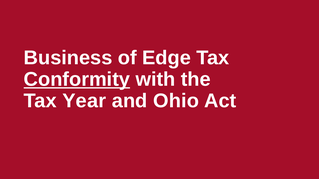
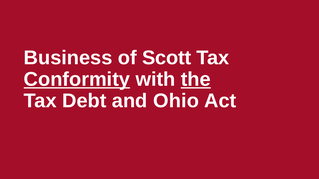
Edge: Edge -> Scott
the underline: none -> present
Year: Year -> Debt
